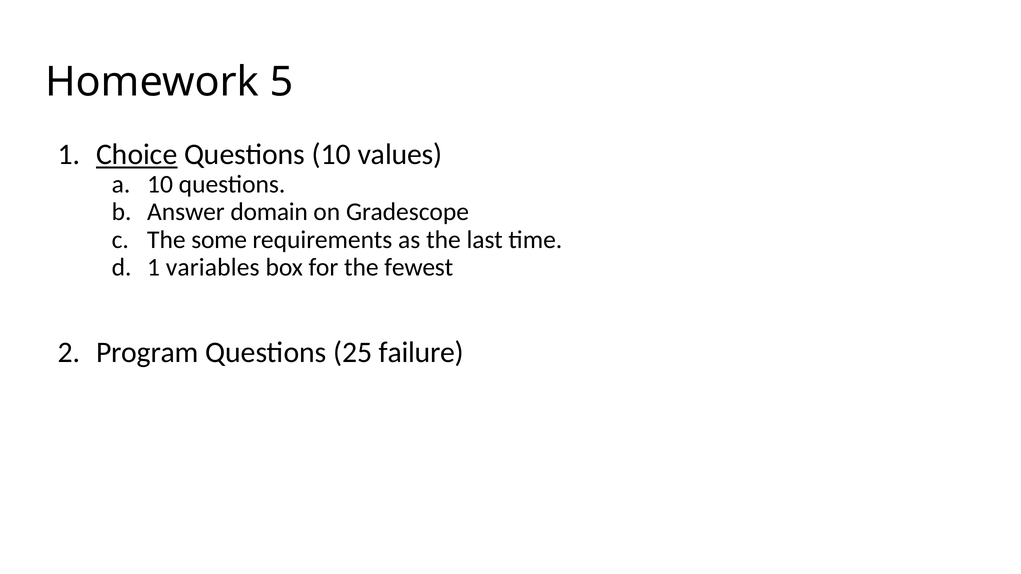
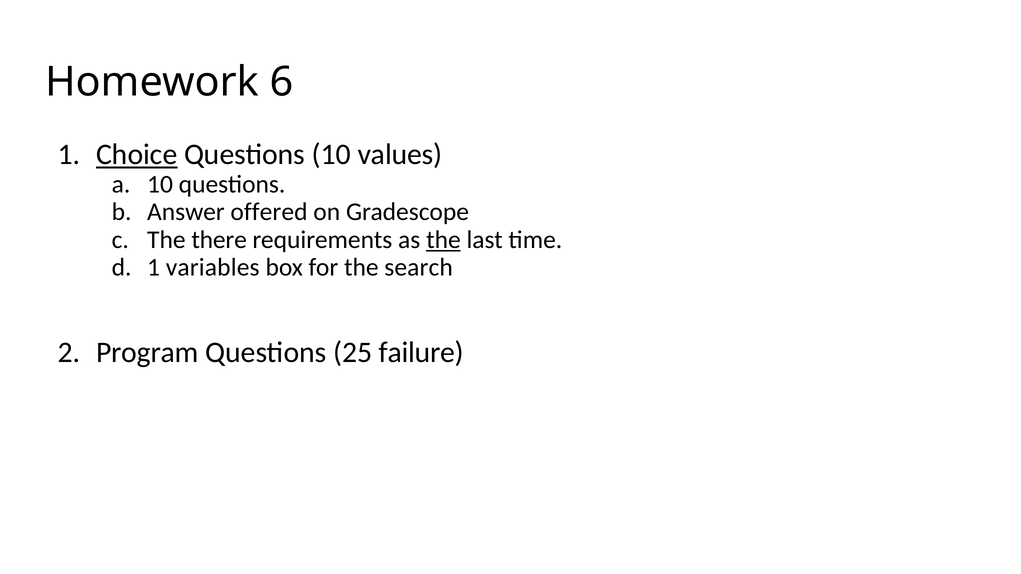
5: 5 -> 6
domain: domain -> offered
some: some -> there
the at (443, 240) underline: none -> present
fewest: fewest -> search
